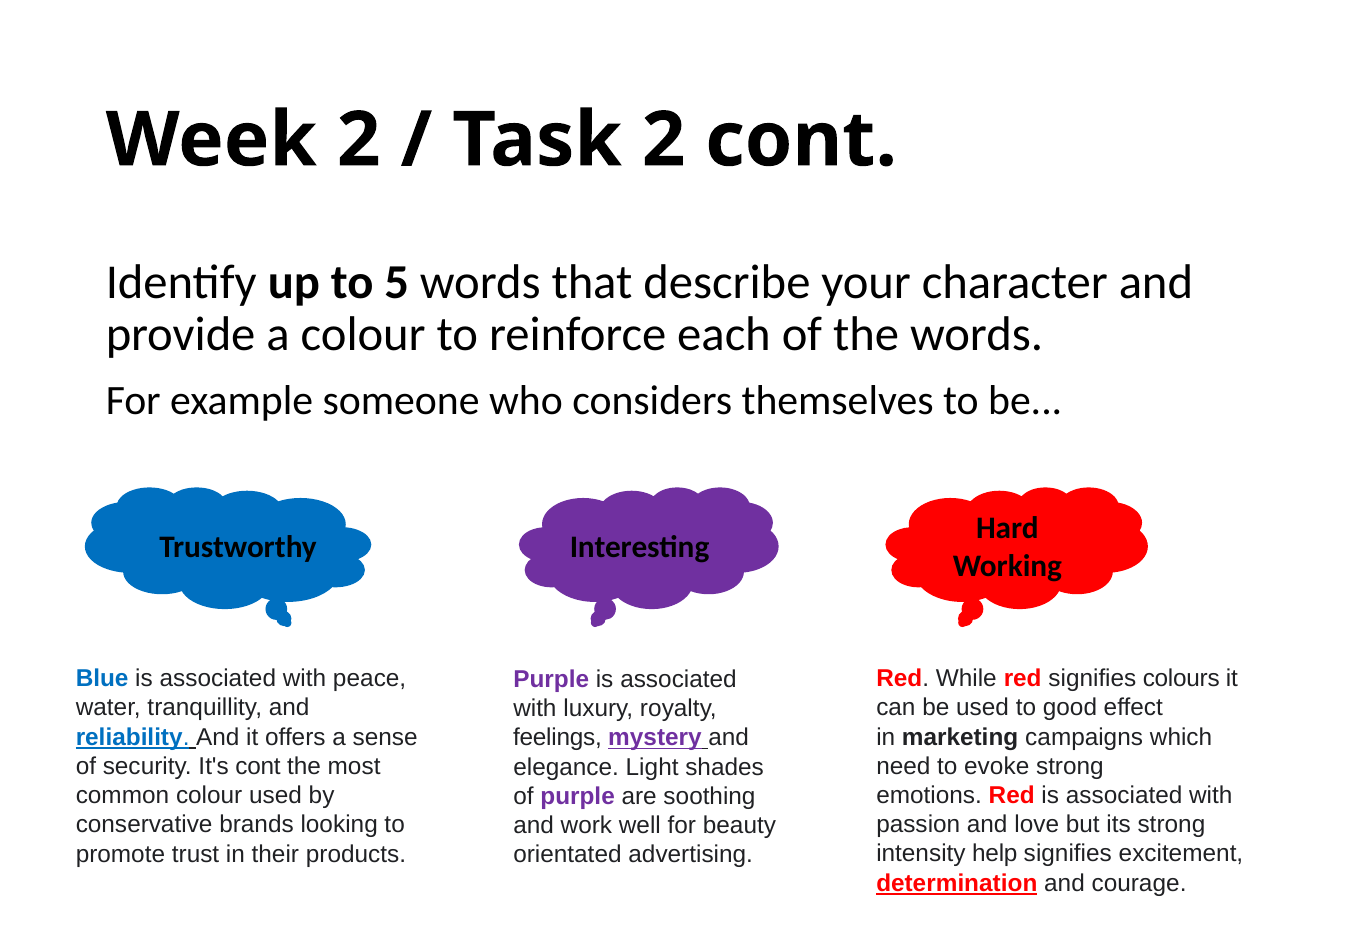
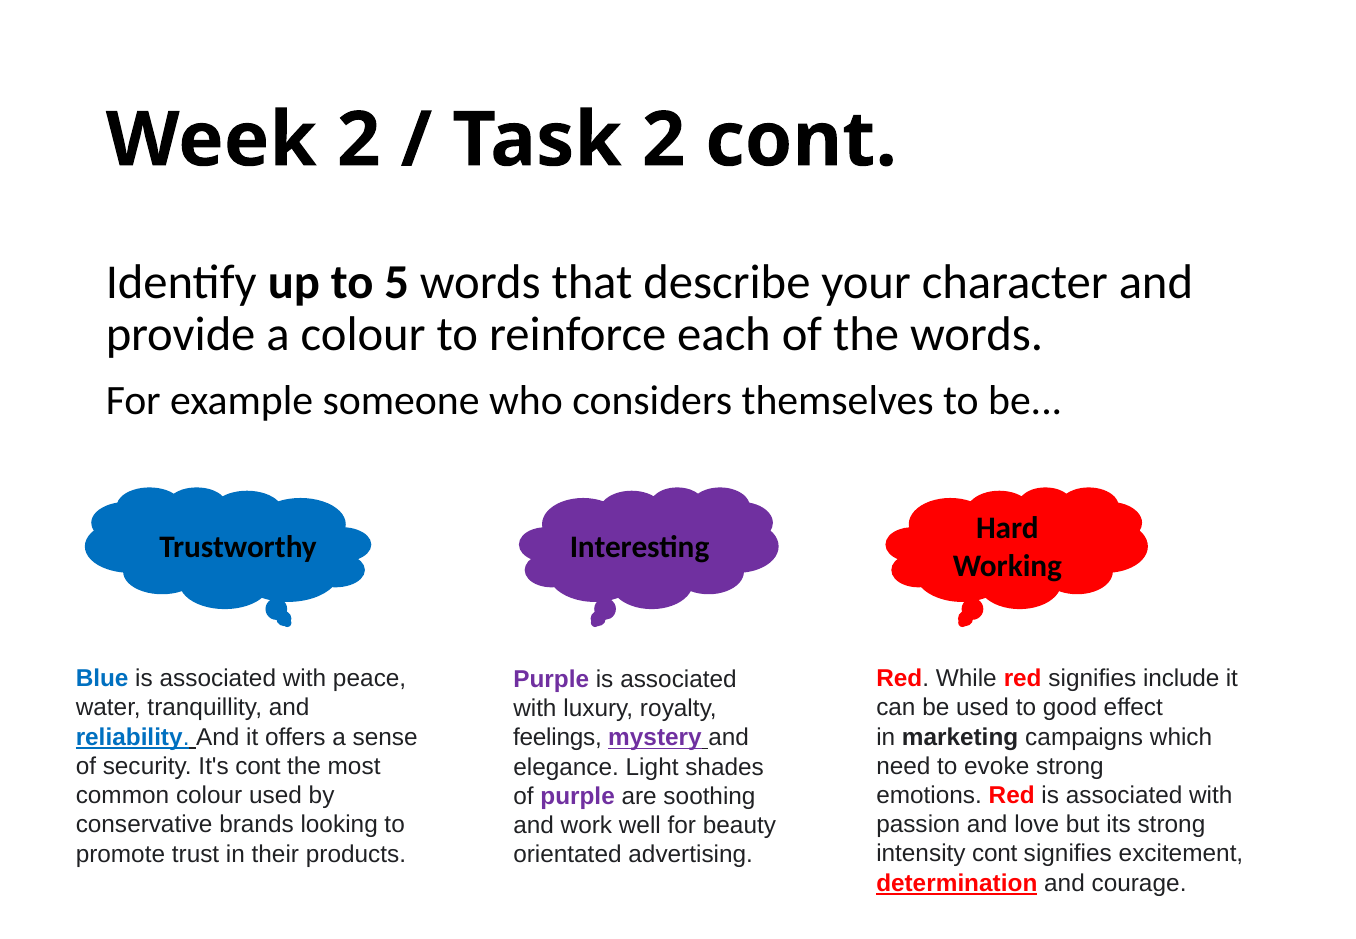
colours: colours -> include
intensity help: help -> cont
